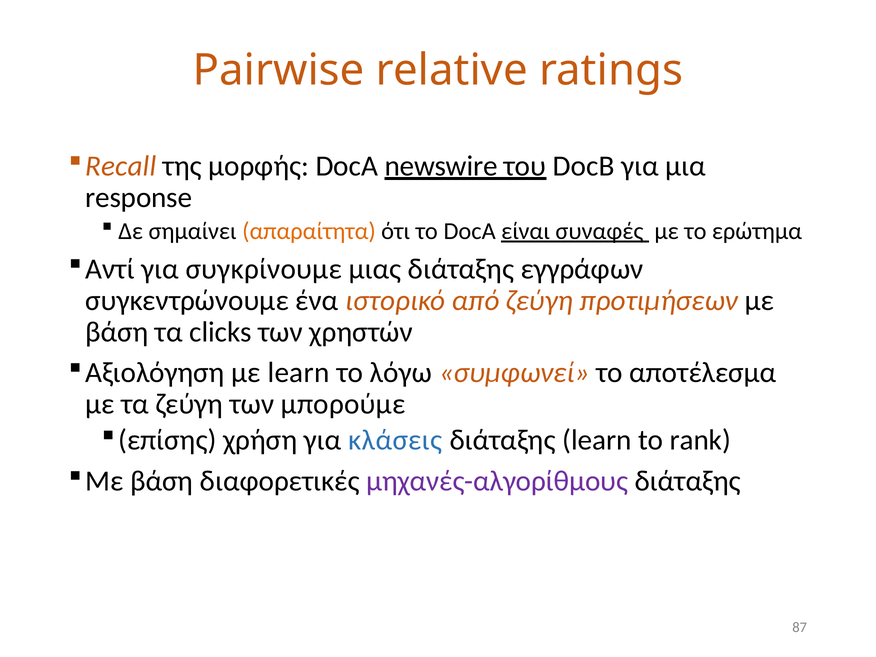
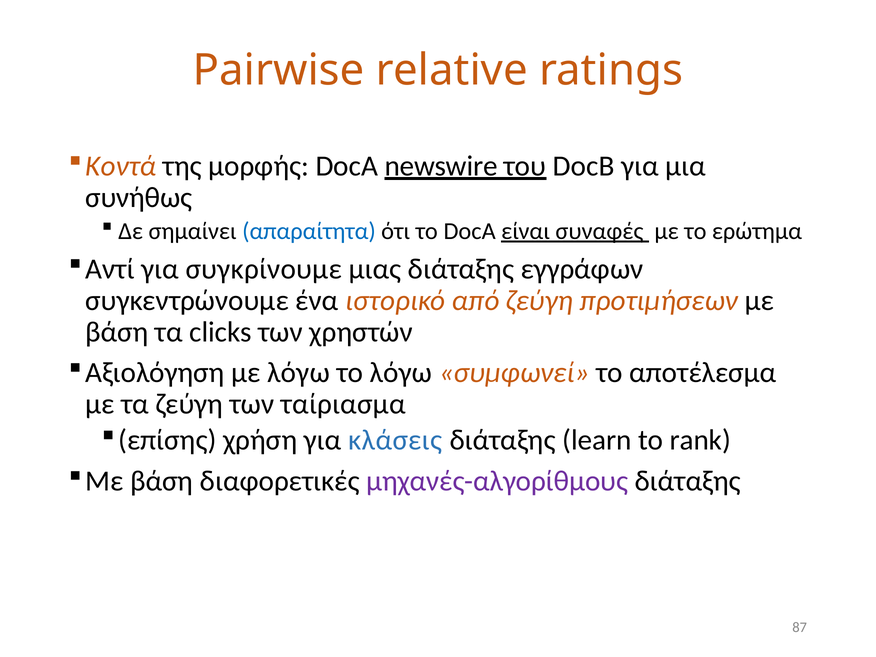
Recall: Recall -> Κοντά
response: response -> συνήθως
απαραίτητα colour: orange -> blue
με learn: learn -> λόγω
μπορούμε: μπορούμε -> ταίριασμα
